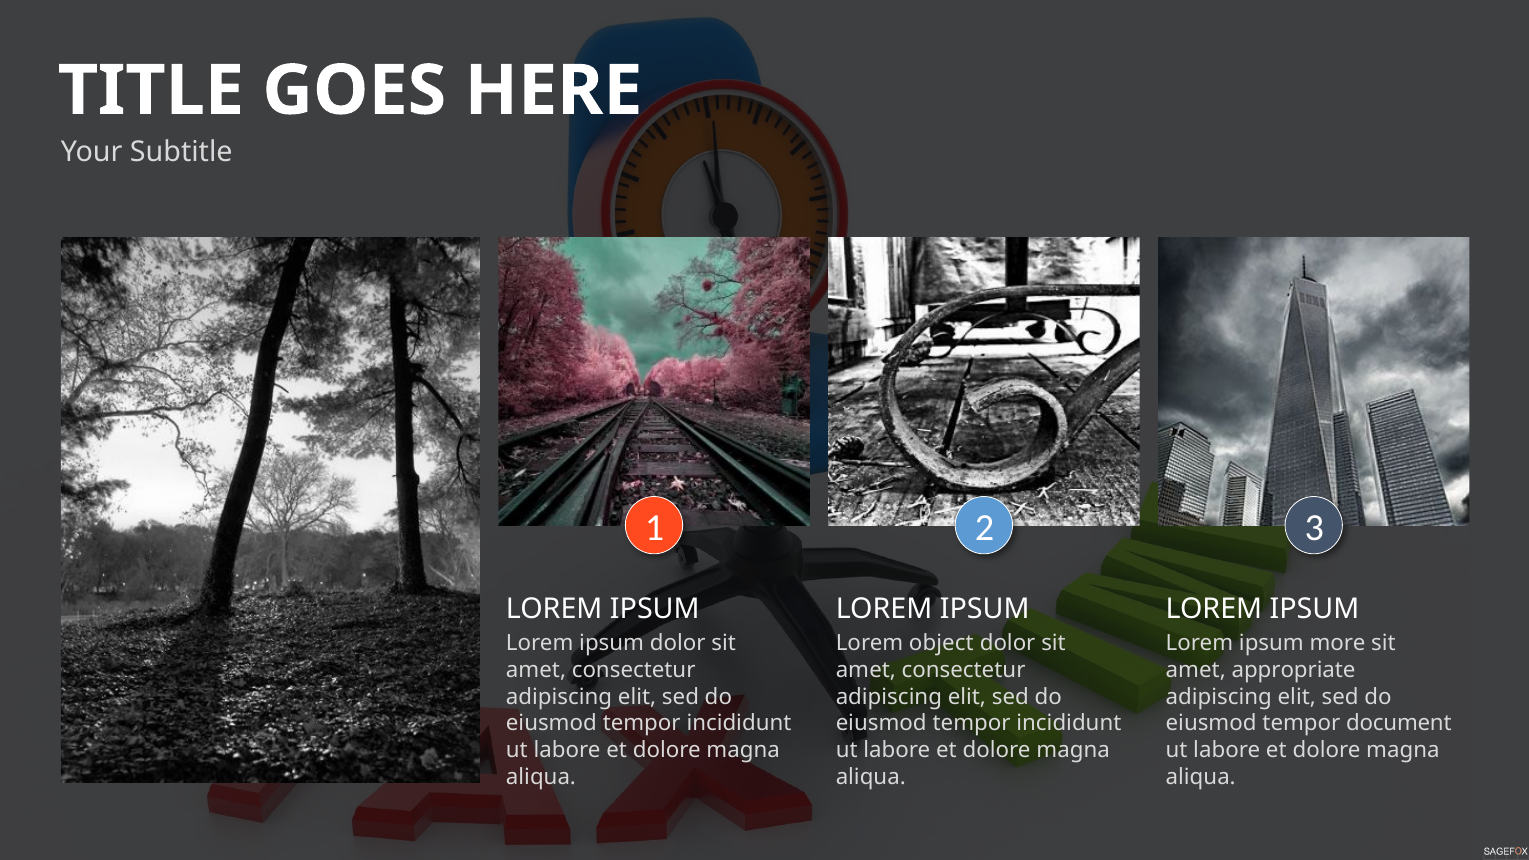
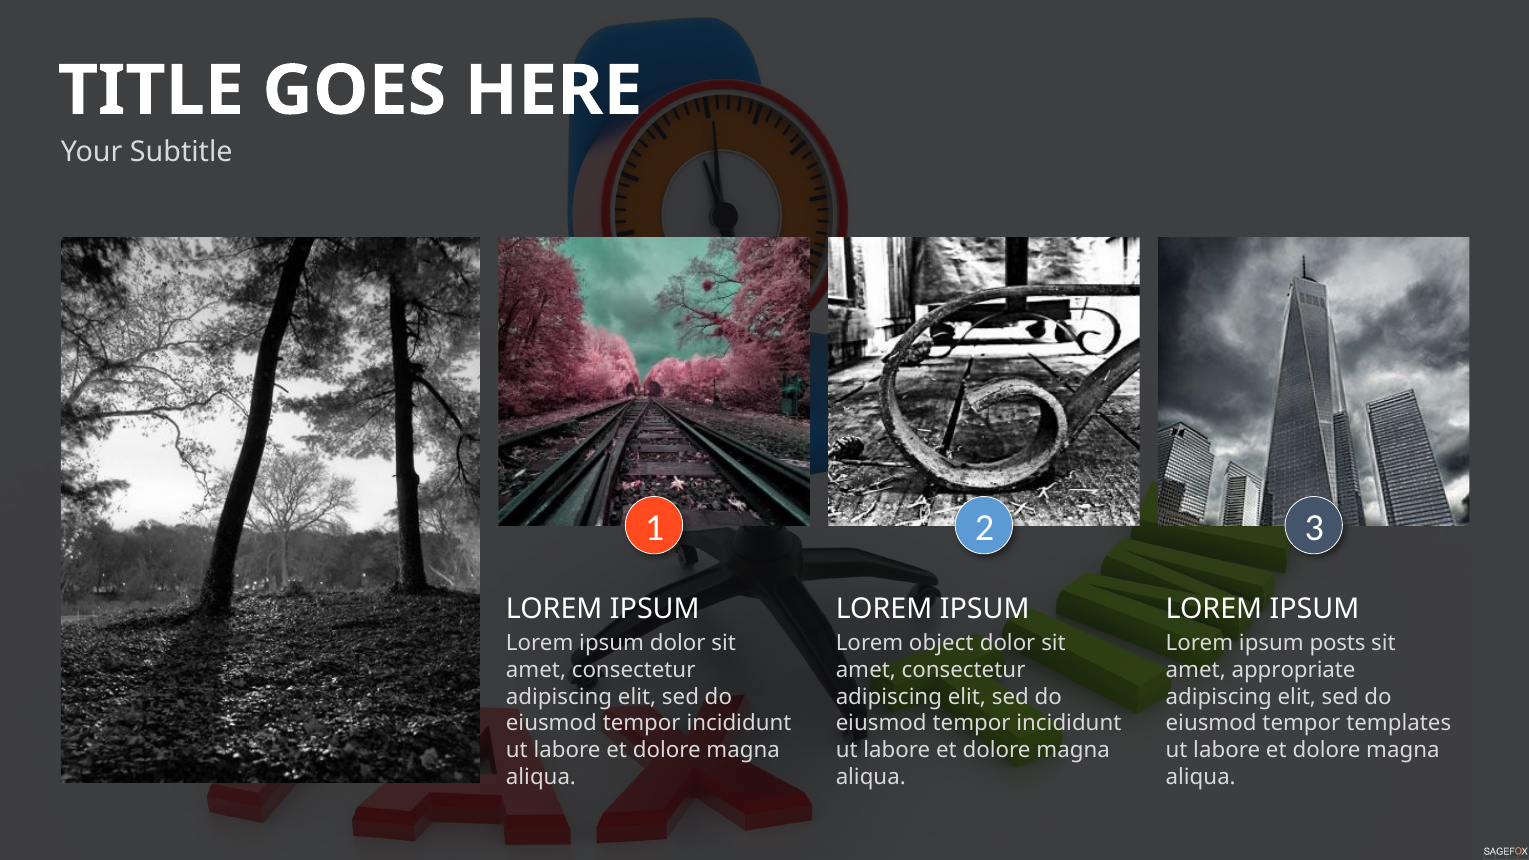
more: more -> posts
document: document -> templates
